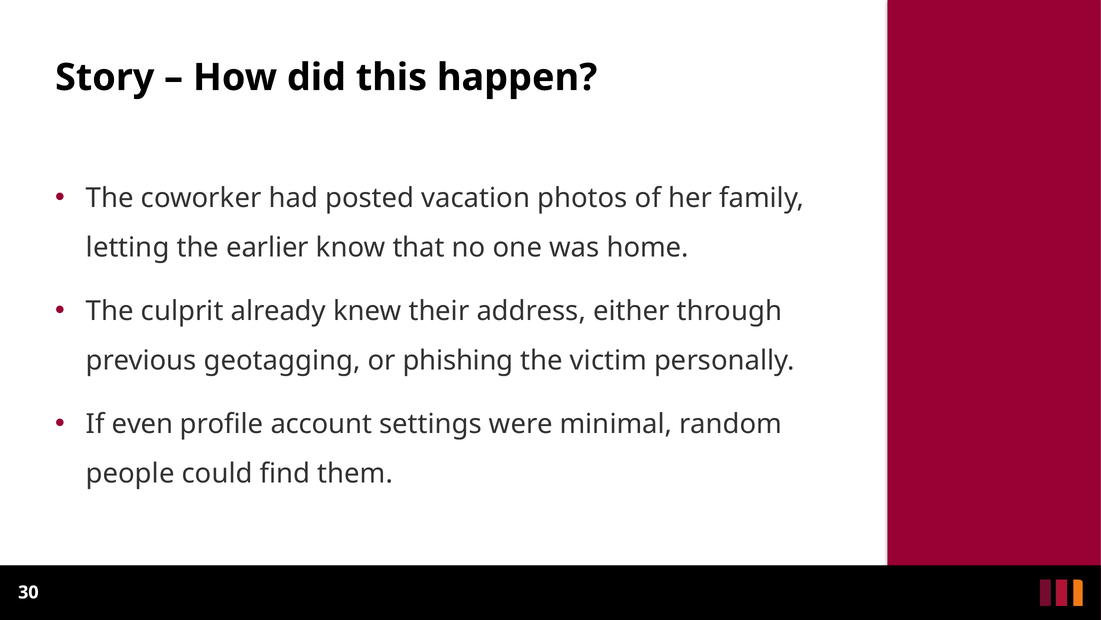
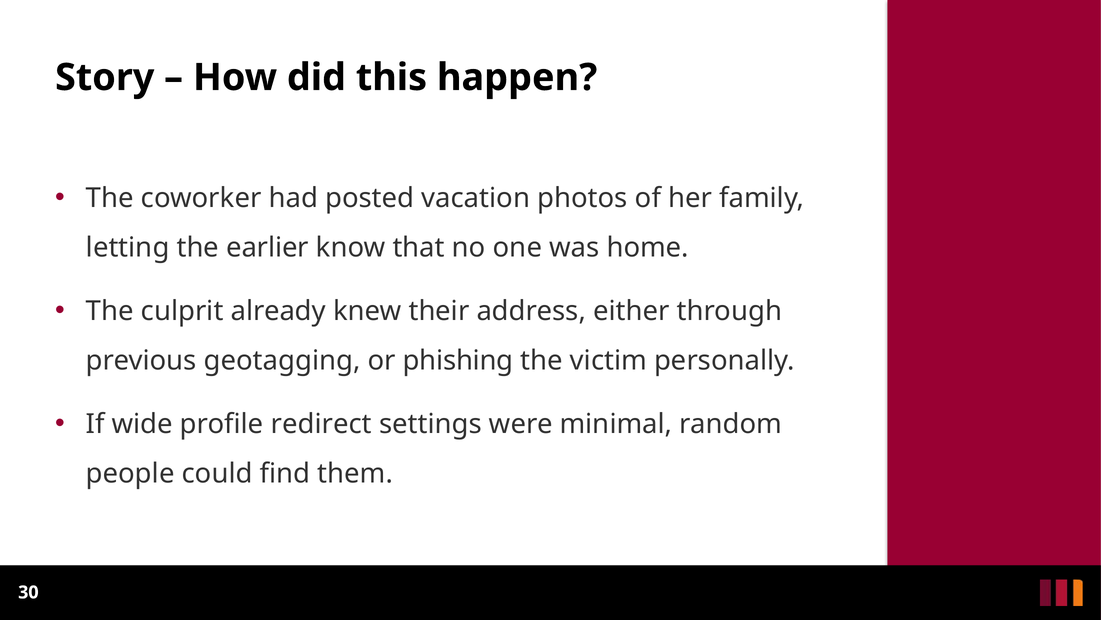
even: even -> wide
account: account -> redirect
